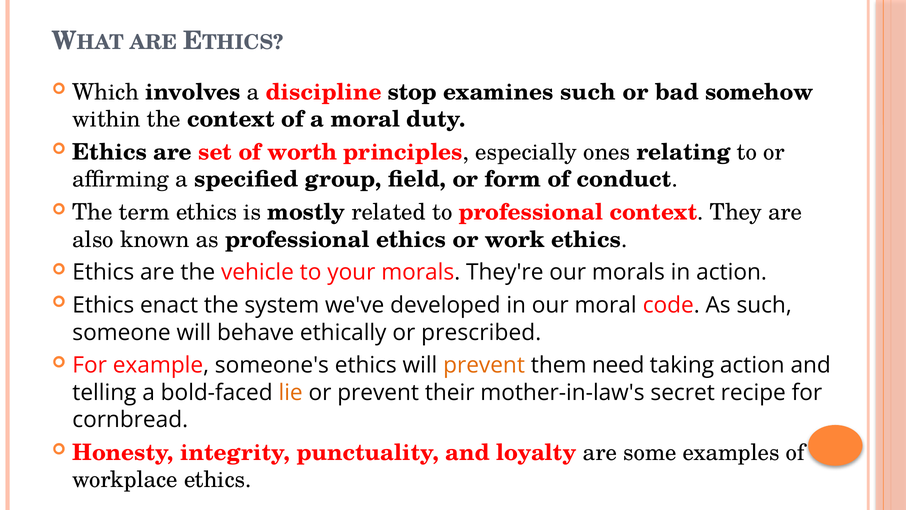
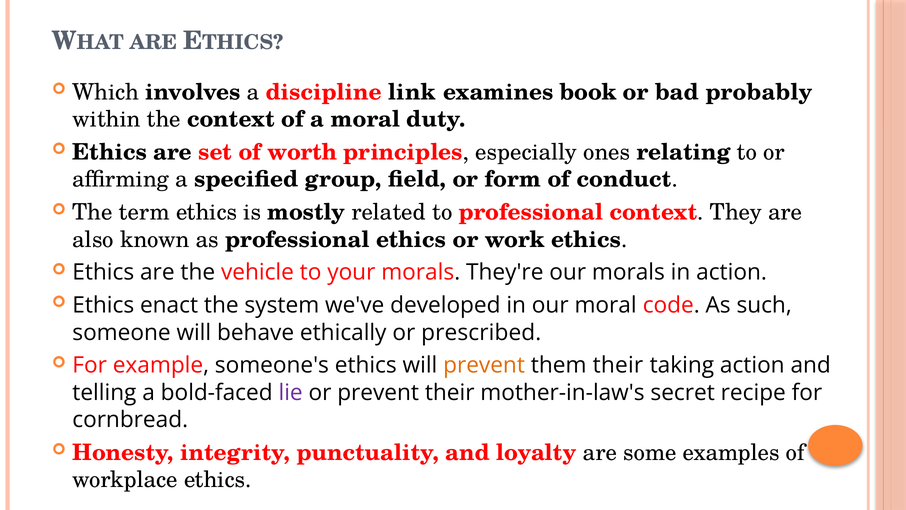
stop: stop -> link
examines such: such -> book
somehow: somehow -> probably
them need: need -> their
lie colour: orange -> purple
